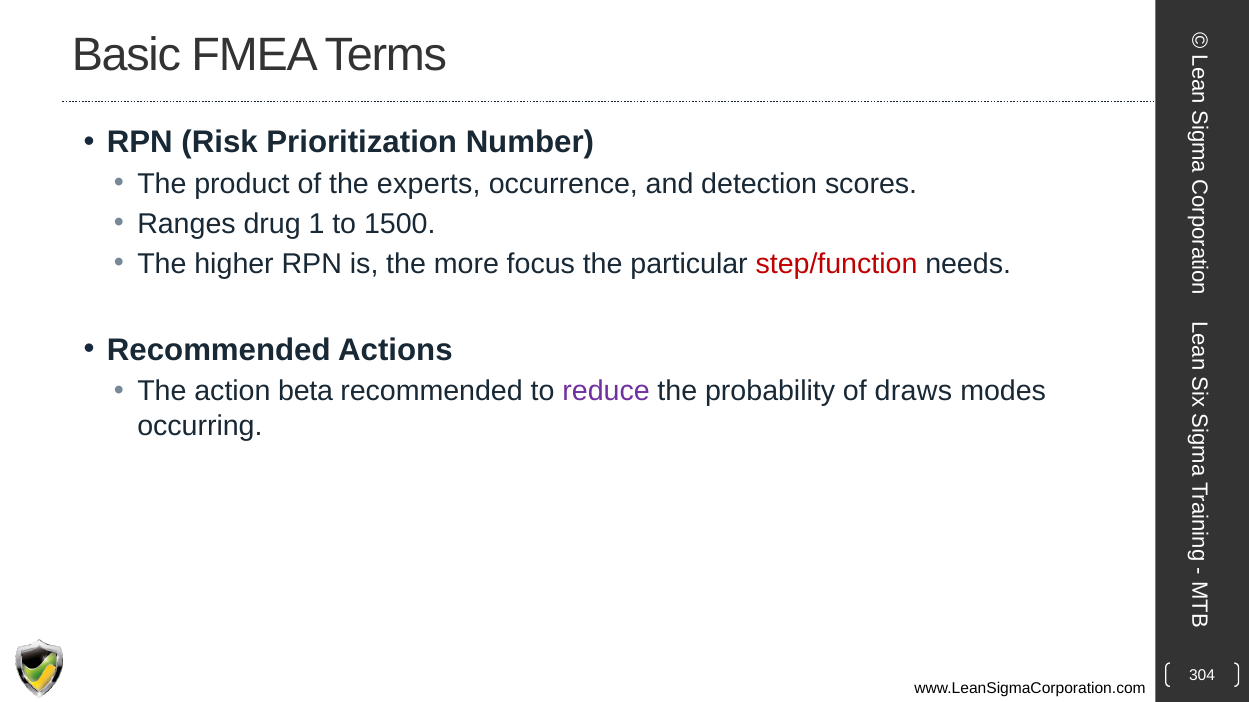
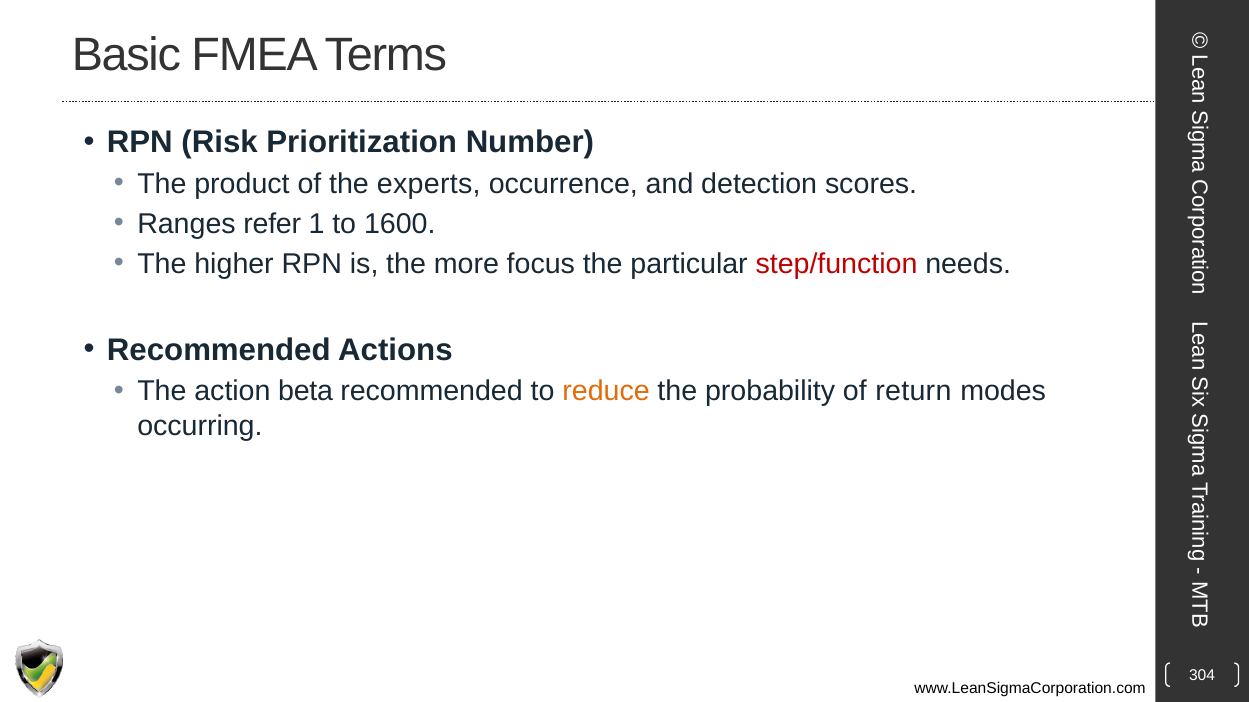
drug: drug -> refer
1500: 1500 -> 1600
reduce colour: purple -> orange
draws: draws -> return
